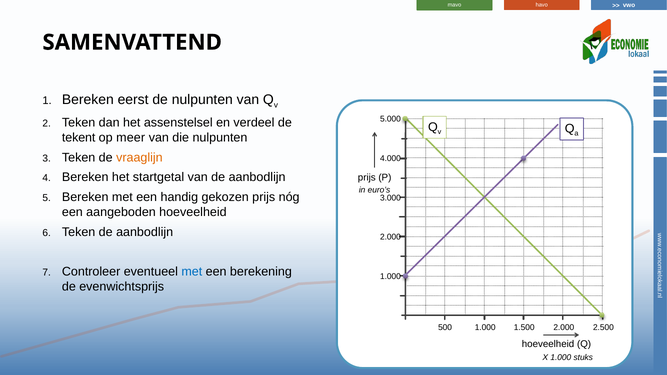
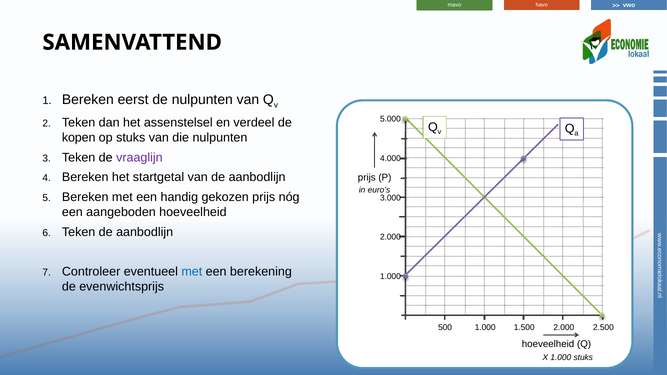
tekent: tekent -> kopen
op meer: meer -> stuks
vraaglijn colour: orange -> purple
